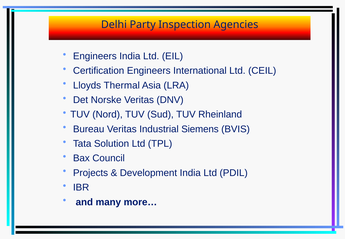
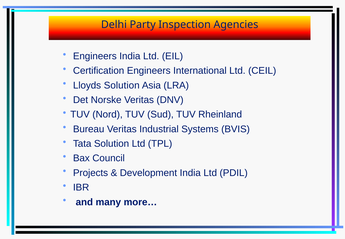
Lloyds Thermal: Thermal -> Solution
Siemens: Siemens -> Systems
